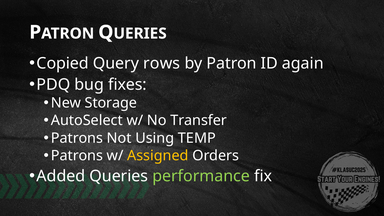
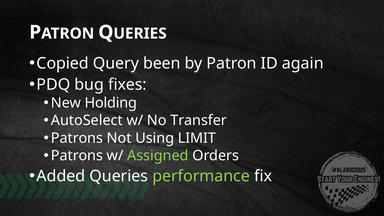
rows: rows -> been
Storage: Storage -> Holding
TEMP: TEMP -> LIMIT
Assigned colour: yellow -> light green
